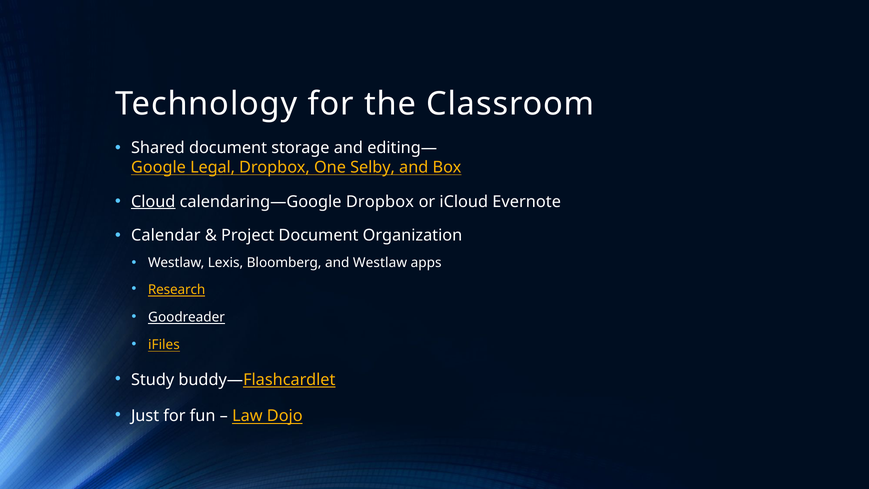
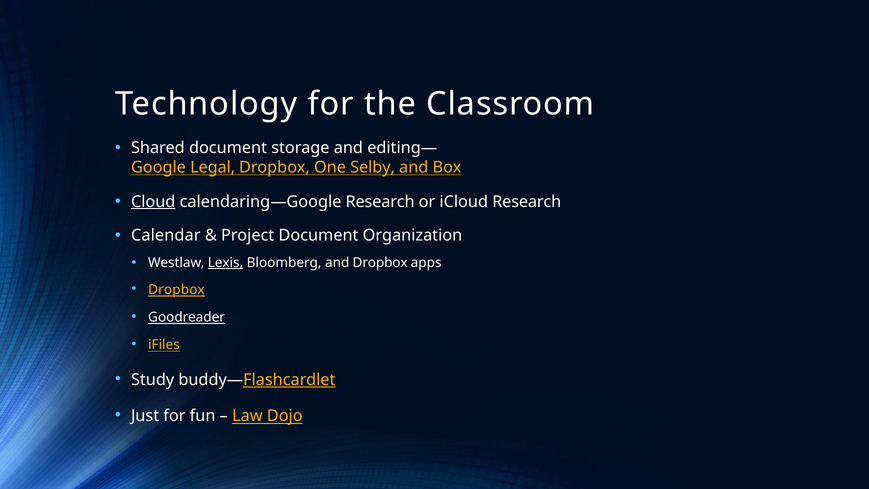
calendaring—Google Dropbox: Dropbox -> Research
iCloud Evernote: Evernote -> Research
Lexis underline: none -> present
and Westlaw: Westlaw -> Dropbox
Research at (177, 290): Research -> Dropbox
